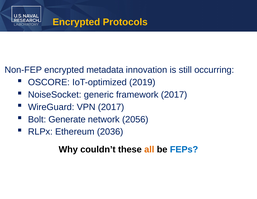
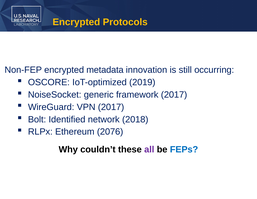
Generate: Generate -> Identified
2056: 2056 -> 2018
2036: 2036 -> 2076
all colour: orange -> purple
